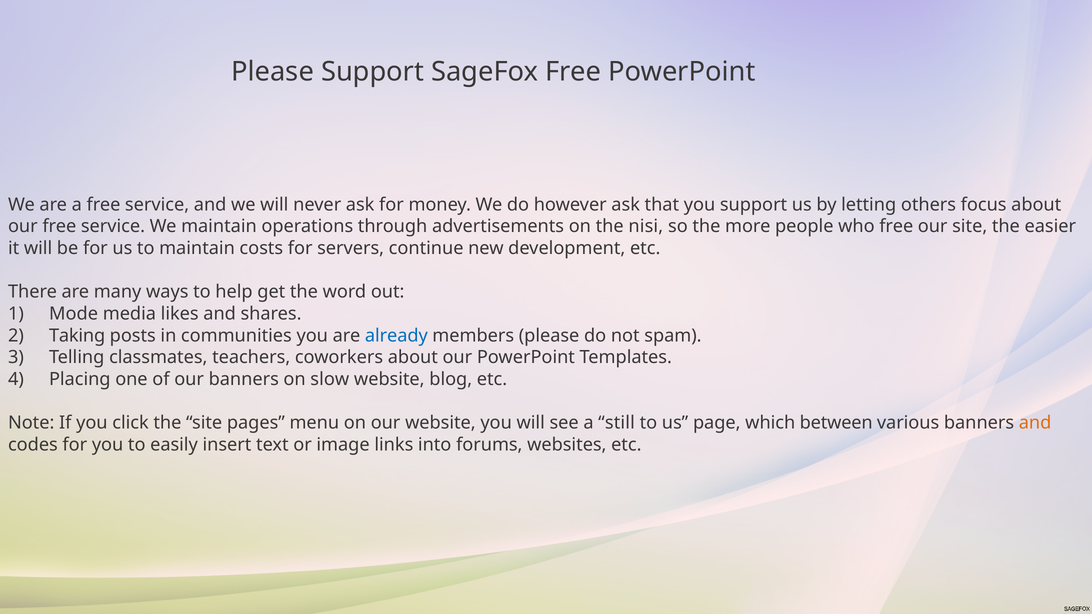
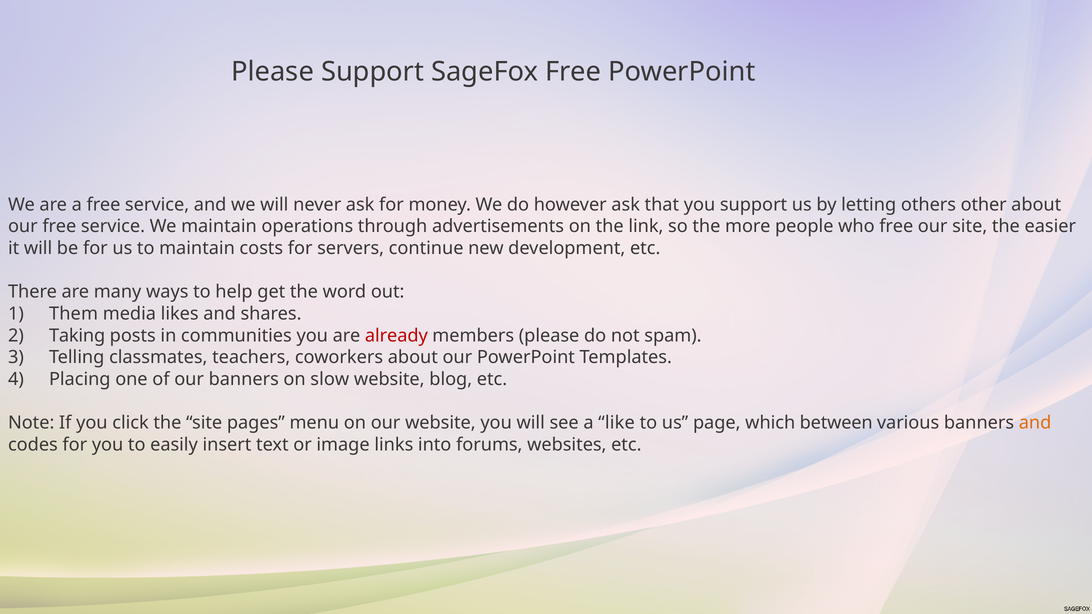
focus: focus -> other
nisi: nisi -> link
Mode: Mode -> Them
already colour: blue -> red
still: still -> like
